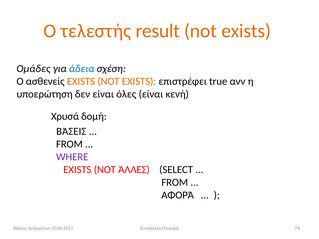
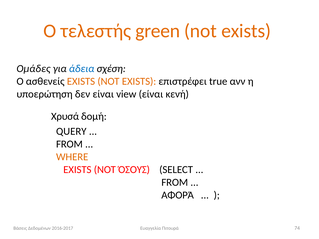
result: result -> green
όλες: όλες -> view
ΒΆΣΕΙΣ at (71, 131): ΒΆΣΕΙΣ -> QUERY
WHERE colour: purple -> orange
ΆΛΛΕΣ: ΆΛΛΕΣ -> ΌΣΟΥΣ
